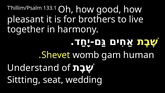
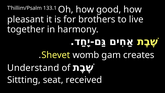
human: human -> creates
wedding: wedding -> received
